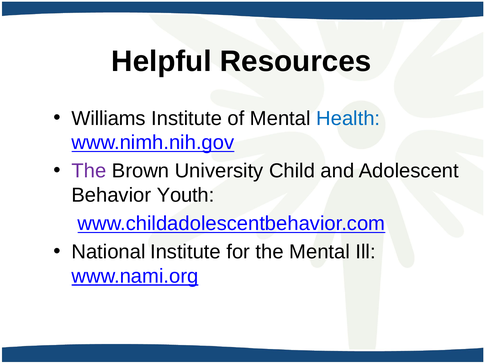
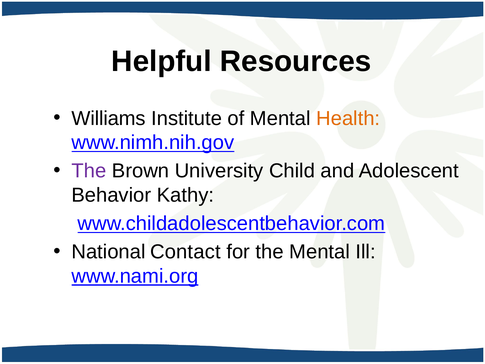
Health colour: blue -> orange
Youth: Youth -> Kathy
National Institute: Institute -> Contact
